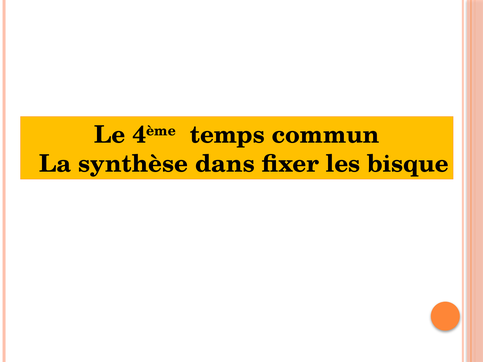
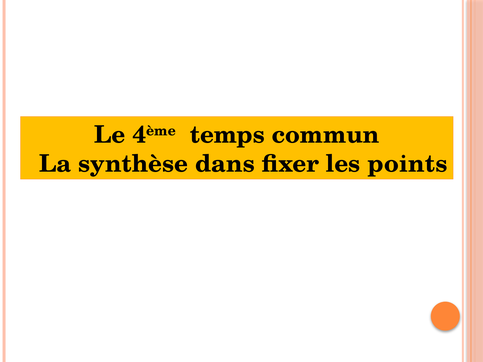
bisque: bisque -> points
